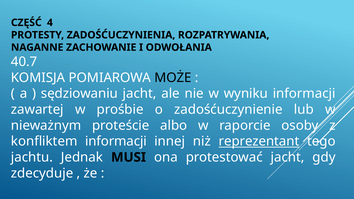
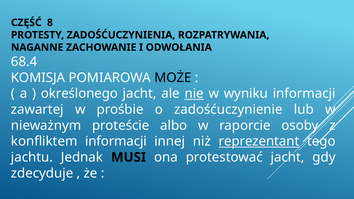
4: 4 -> 8
40.7: 40.7 -> 68.4
sędziowaniu: sędziowaniu -> określonego
nie underline: none -> present
